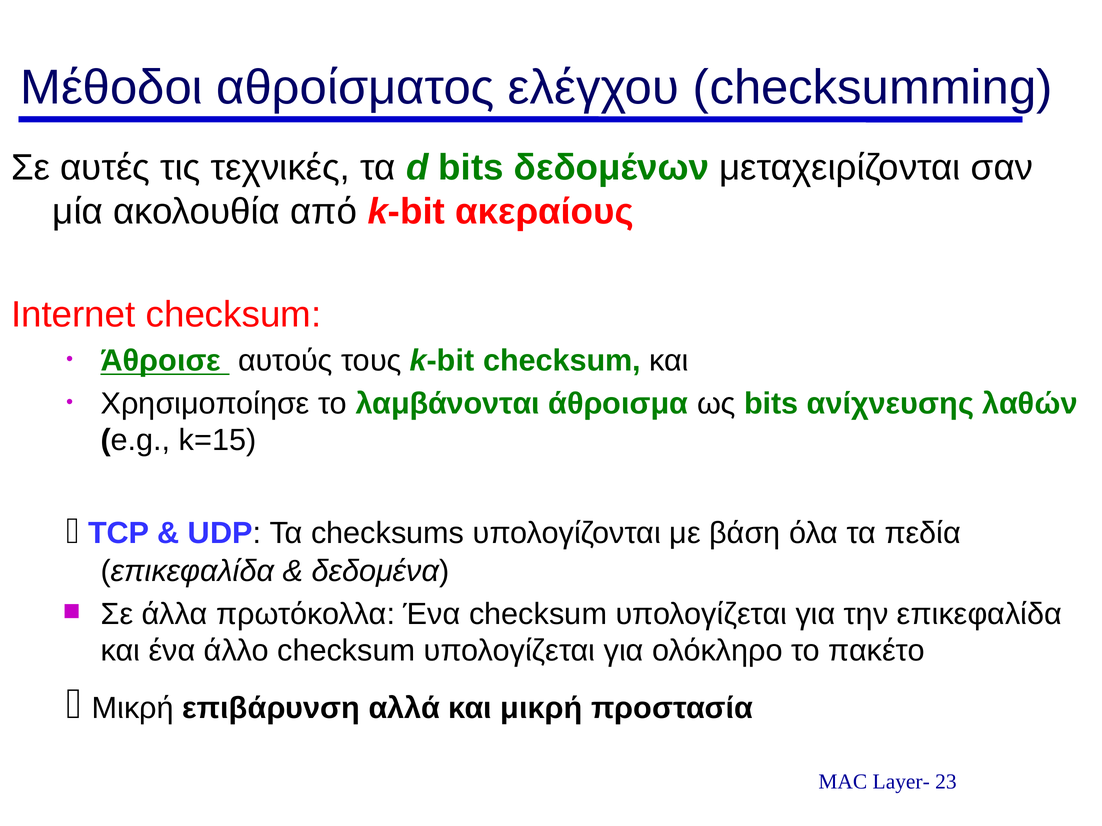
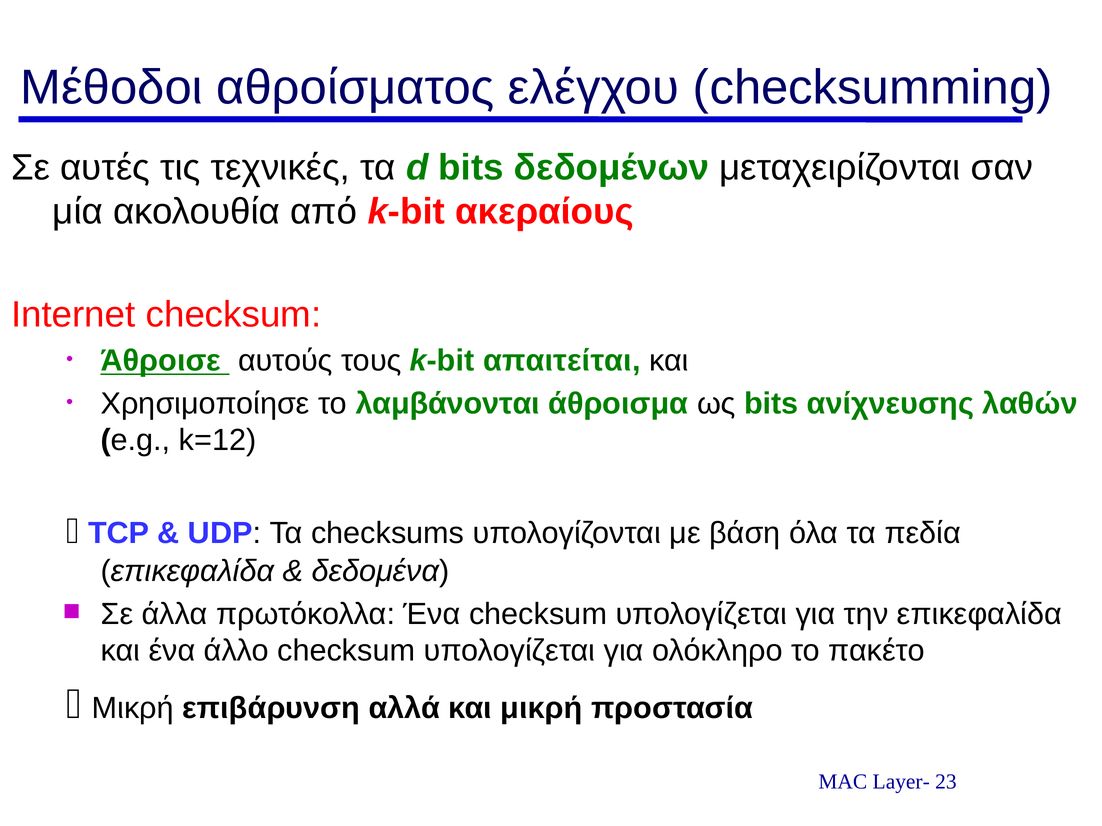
k-bit checksum: checksum -> απαιτείται
k=15: k=15 -> k=12
